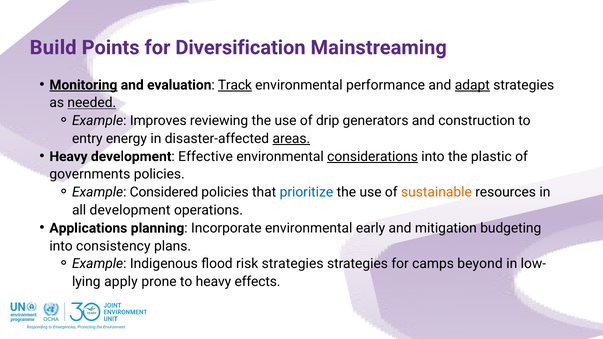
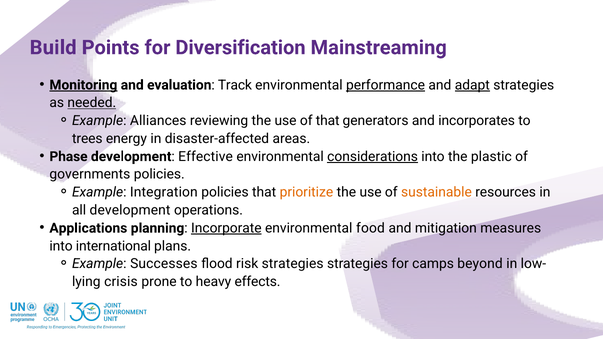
Track underline: present -> none
performance underline: none -> present
Improves: Improves -> Alliances
of drip: drip -> that
construction: construction -> incorporates
entry: entry -> trees
areas underline: present -> none
Heavy at (68, 157): Heavy -> Phase
Considered: Considered -> Integration
prioritize colour: blue -> orange
Incorporate underline: none -> present
early: early -> food
budgeting: budgeting -> measures
consistency: consistency -> international
Indigenous: Indigenous -> Successes
apply: apply -> crisis
